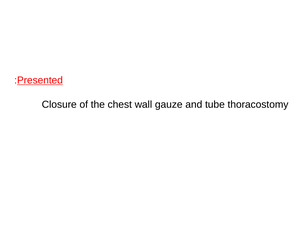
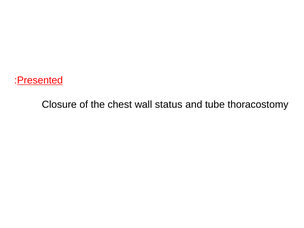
gauze: gauze -> status
